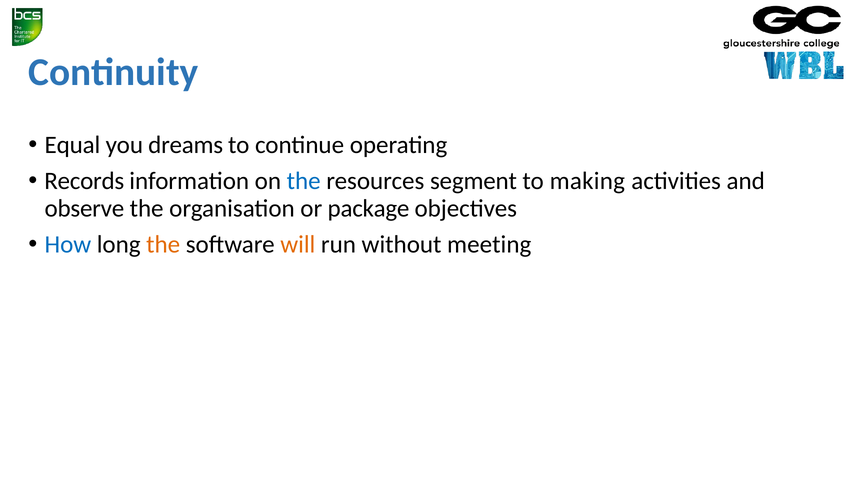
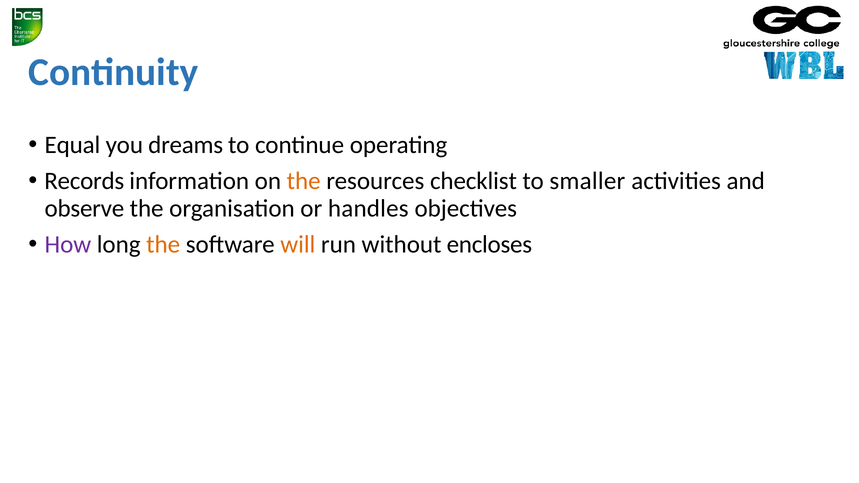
the at (304, 181) colour: blue -> orange
segment: segment -> checklist
making: making -> smaller
package: package -> handles
How colour: blue -> purple
meeting: meeting -> encloses
